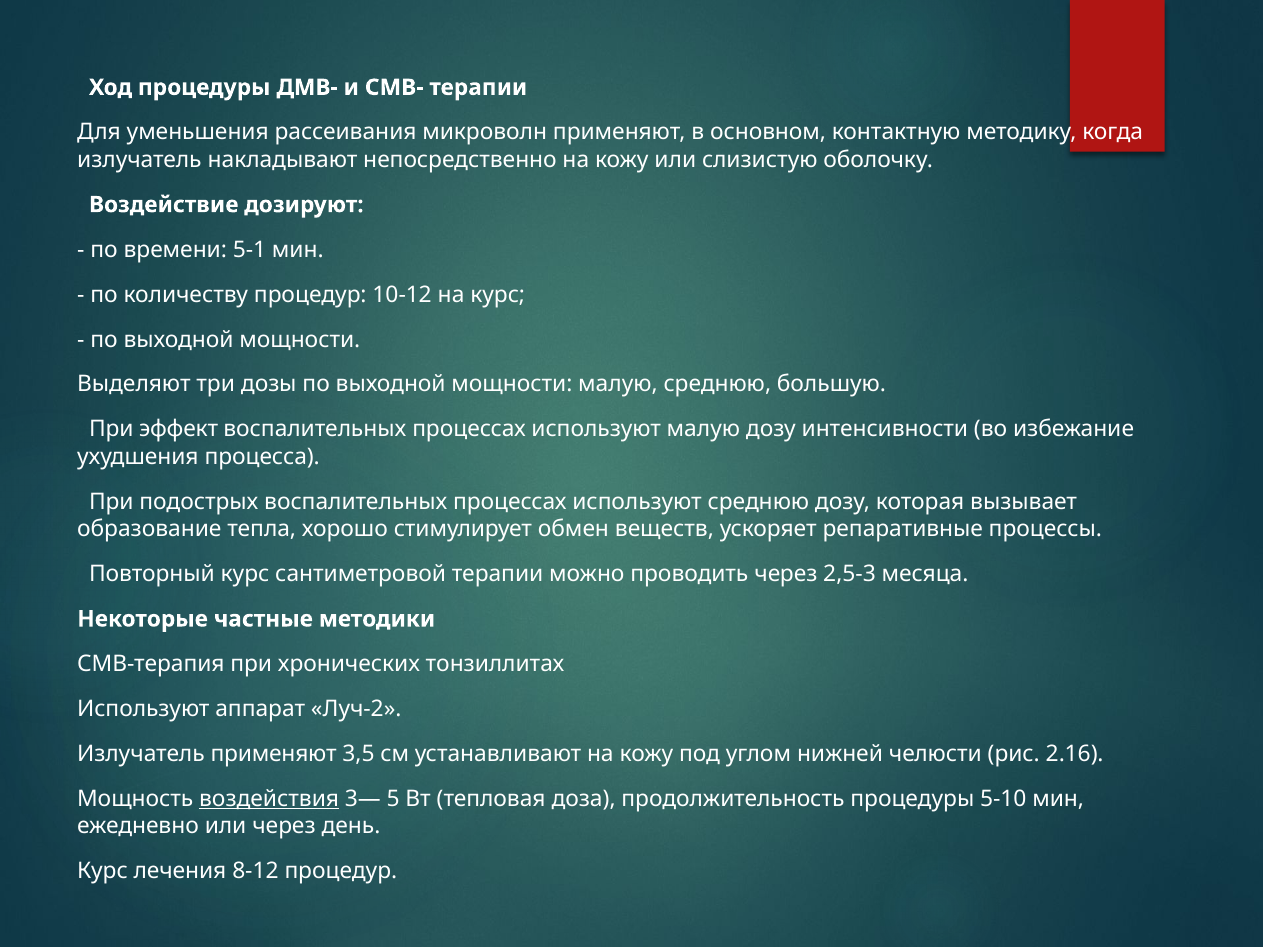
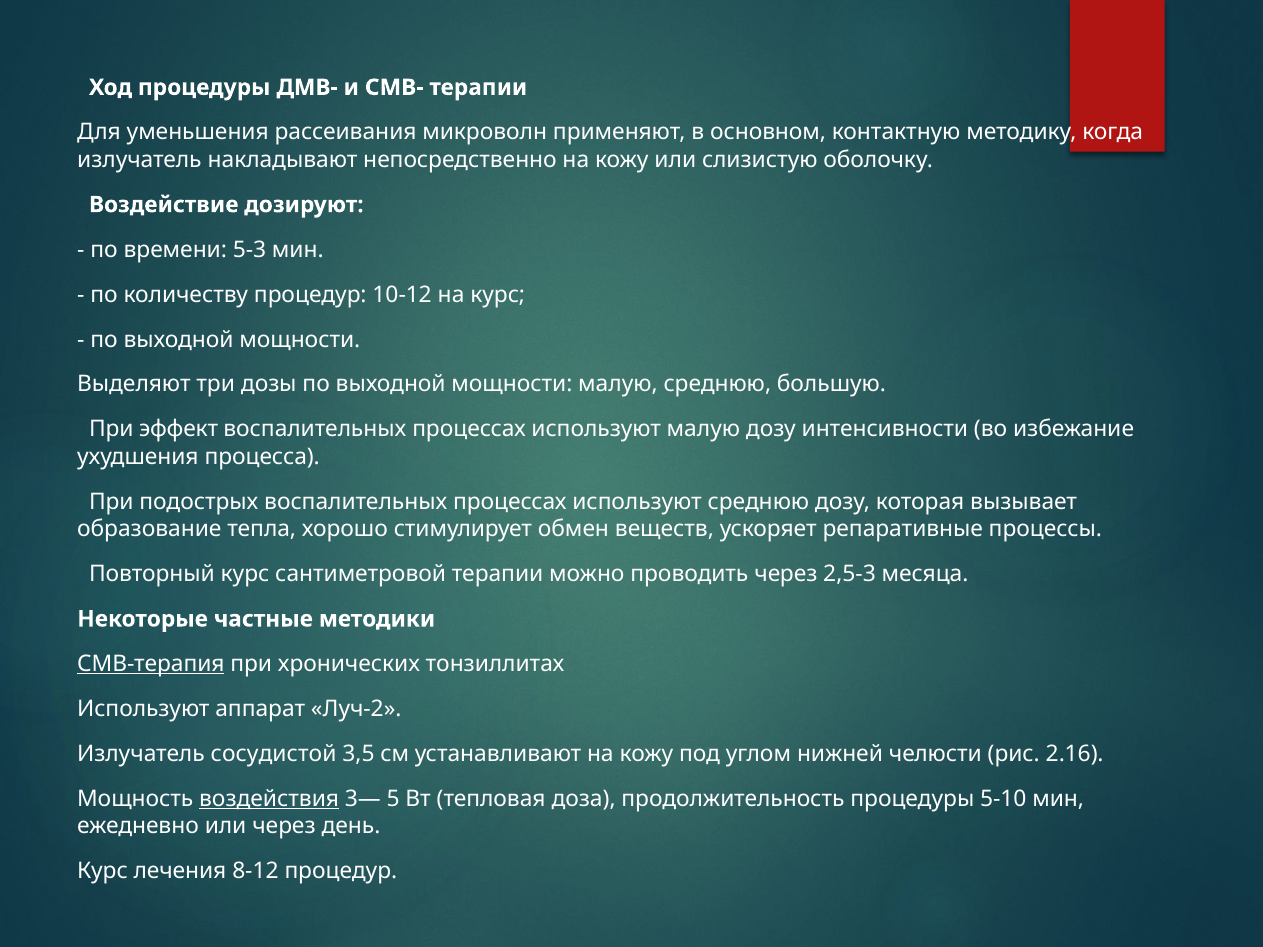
5-1: 5-1 -> 5-3
СМВ-терапия underline: none -> present
Излучатель применяют: применяют -> сосудистой
